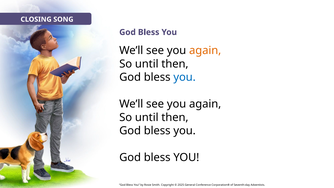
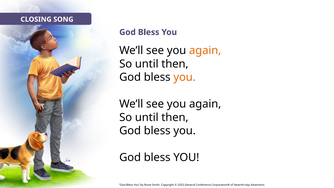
you at (185, 77) colour: blue -> orange
